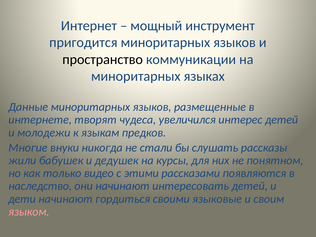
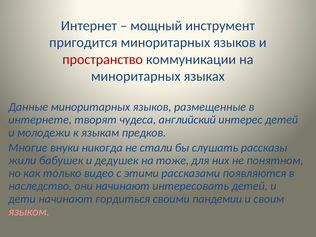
пространство colour: black -> red
увеличился: увеличился -> английский
курсы: курсы -> тоже
языковые: языковые -> пандемии
